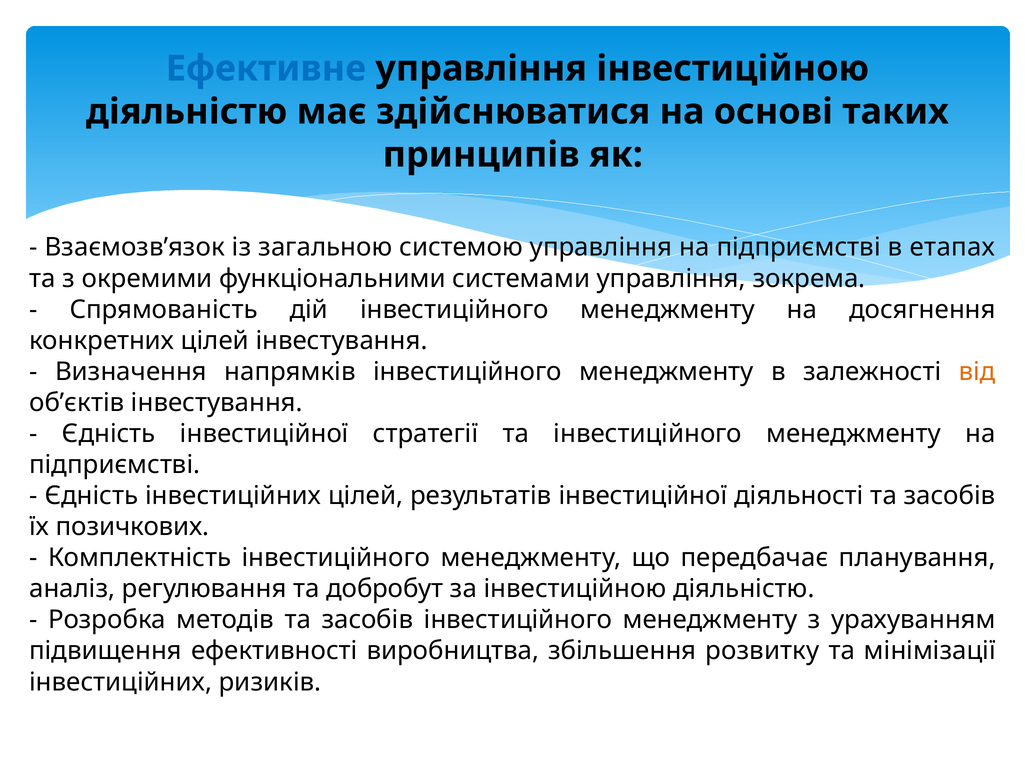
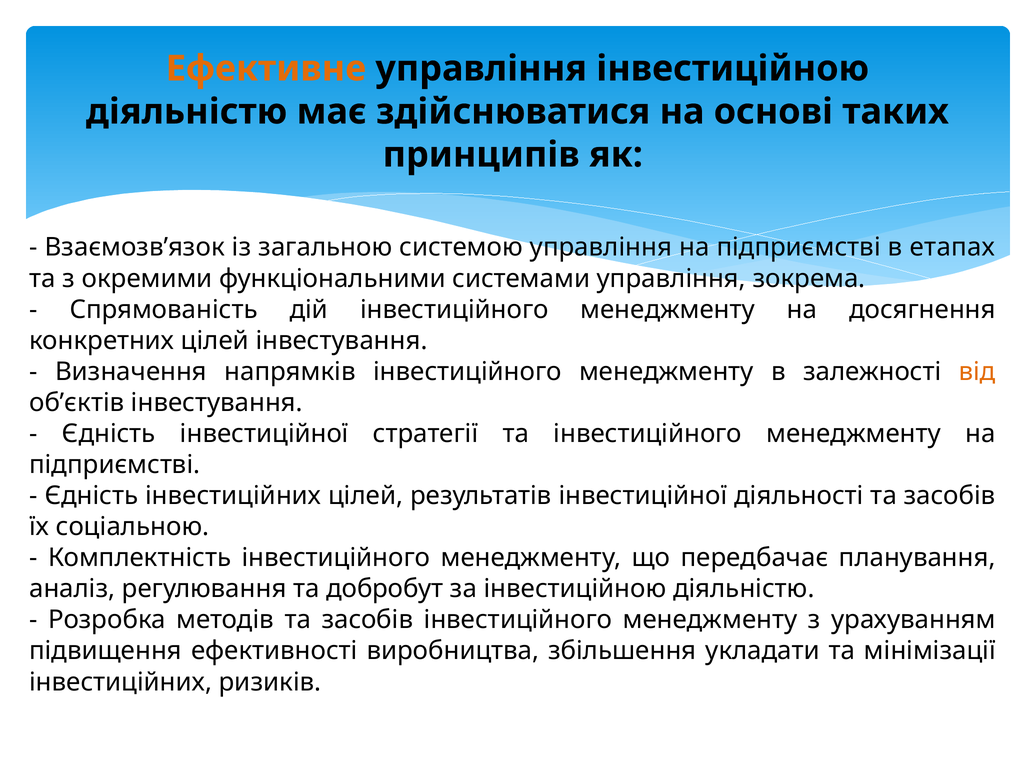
Ефективне colour: blue -> orange
позичкових: позичкових -> соціальною
розвитку: розвитку -> укладати
